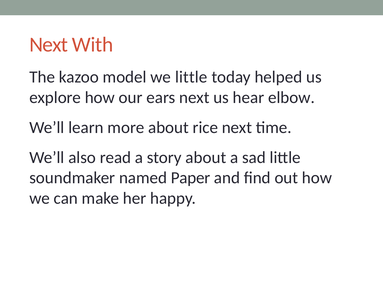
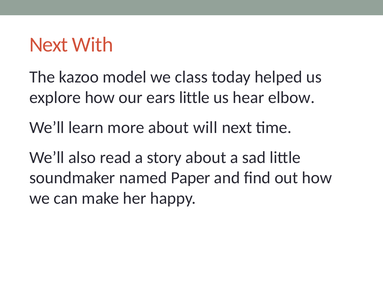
we little: little -> class
ears next: next -> little
rice: rice -> will
